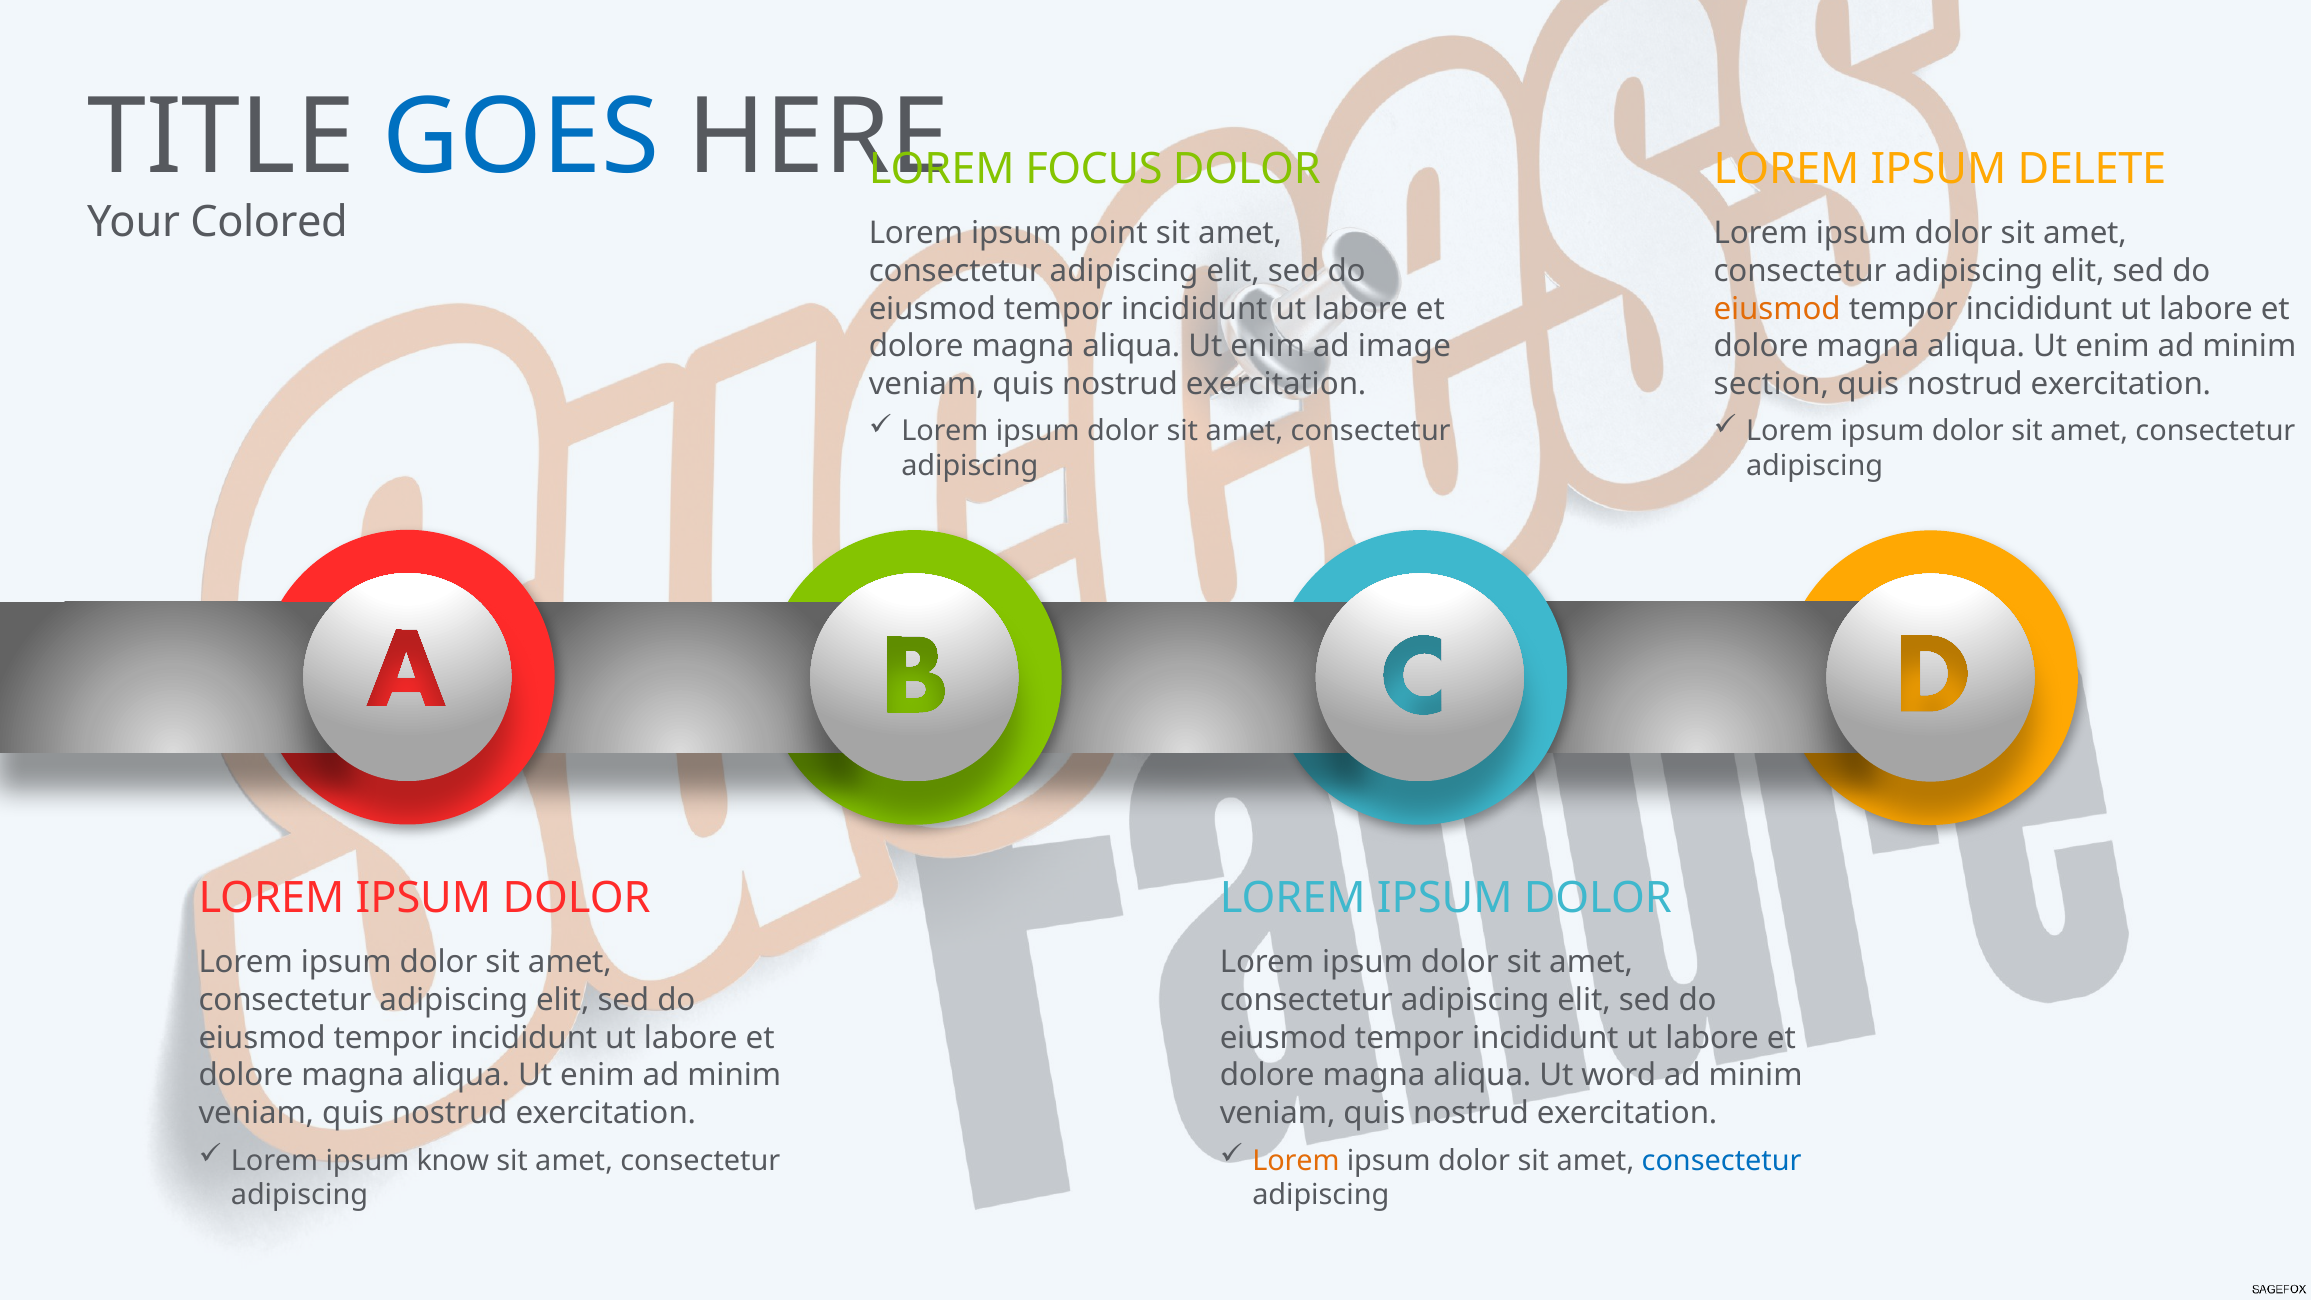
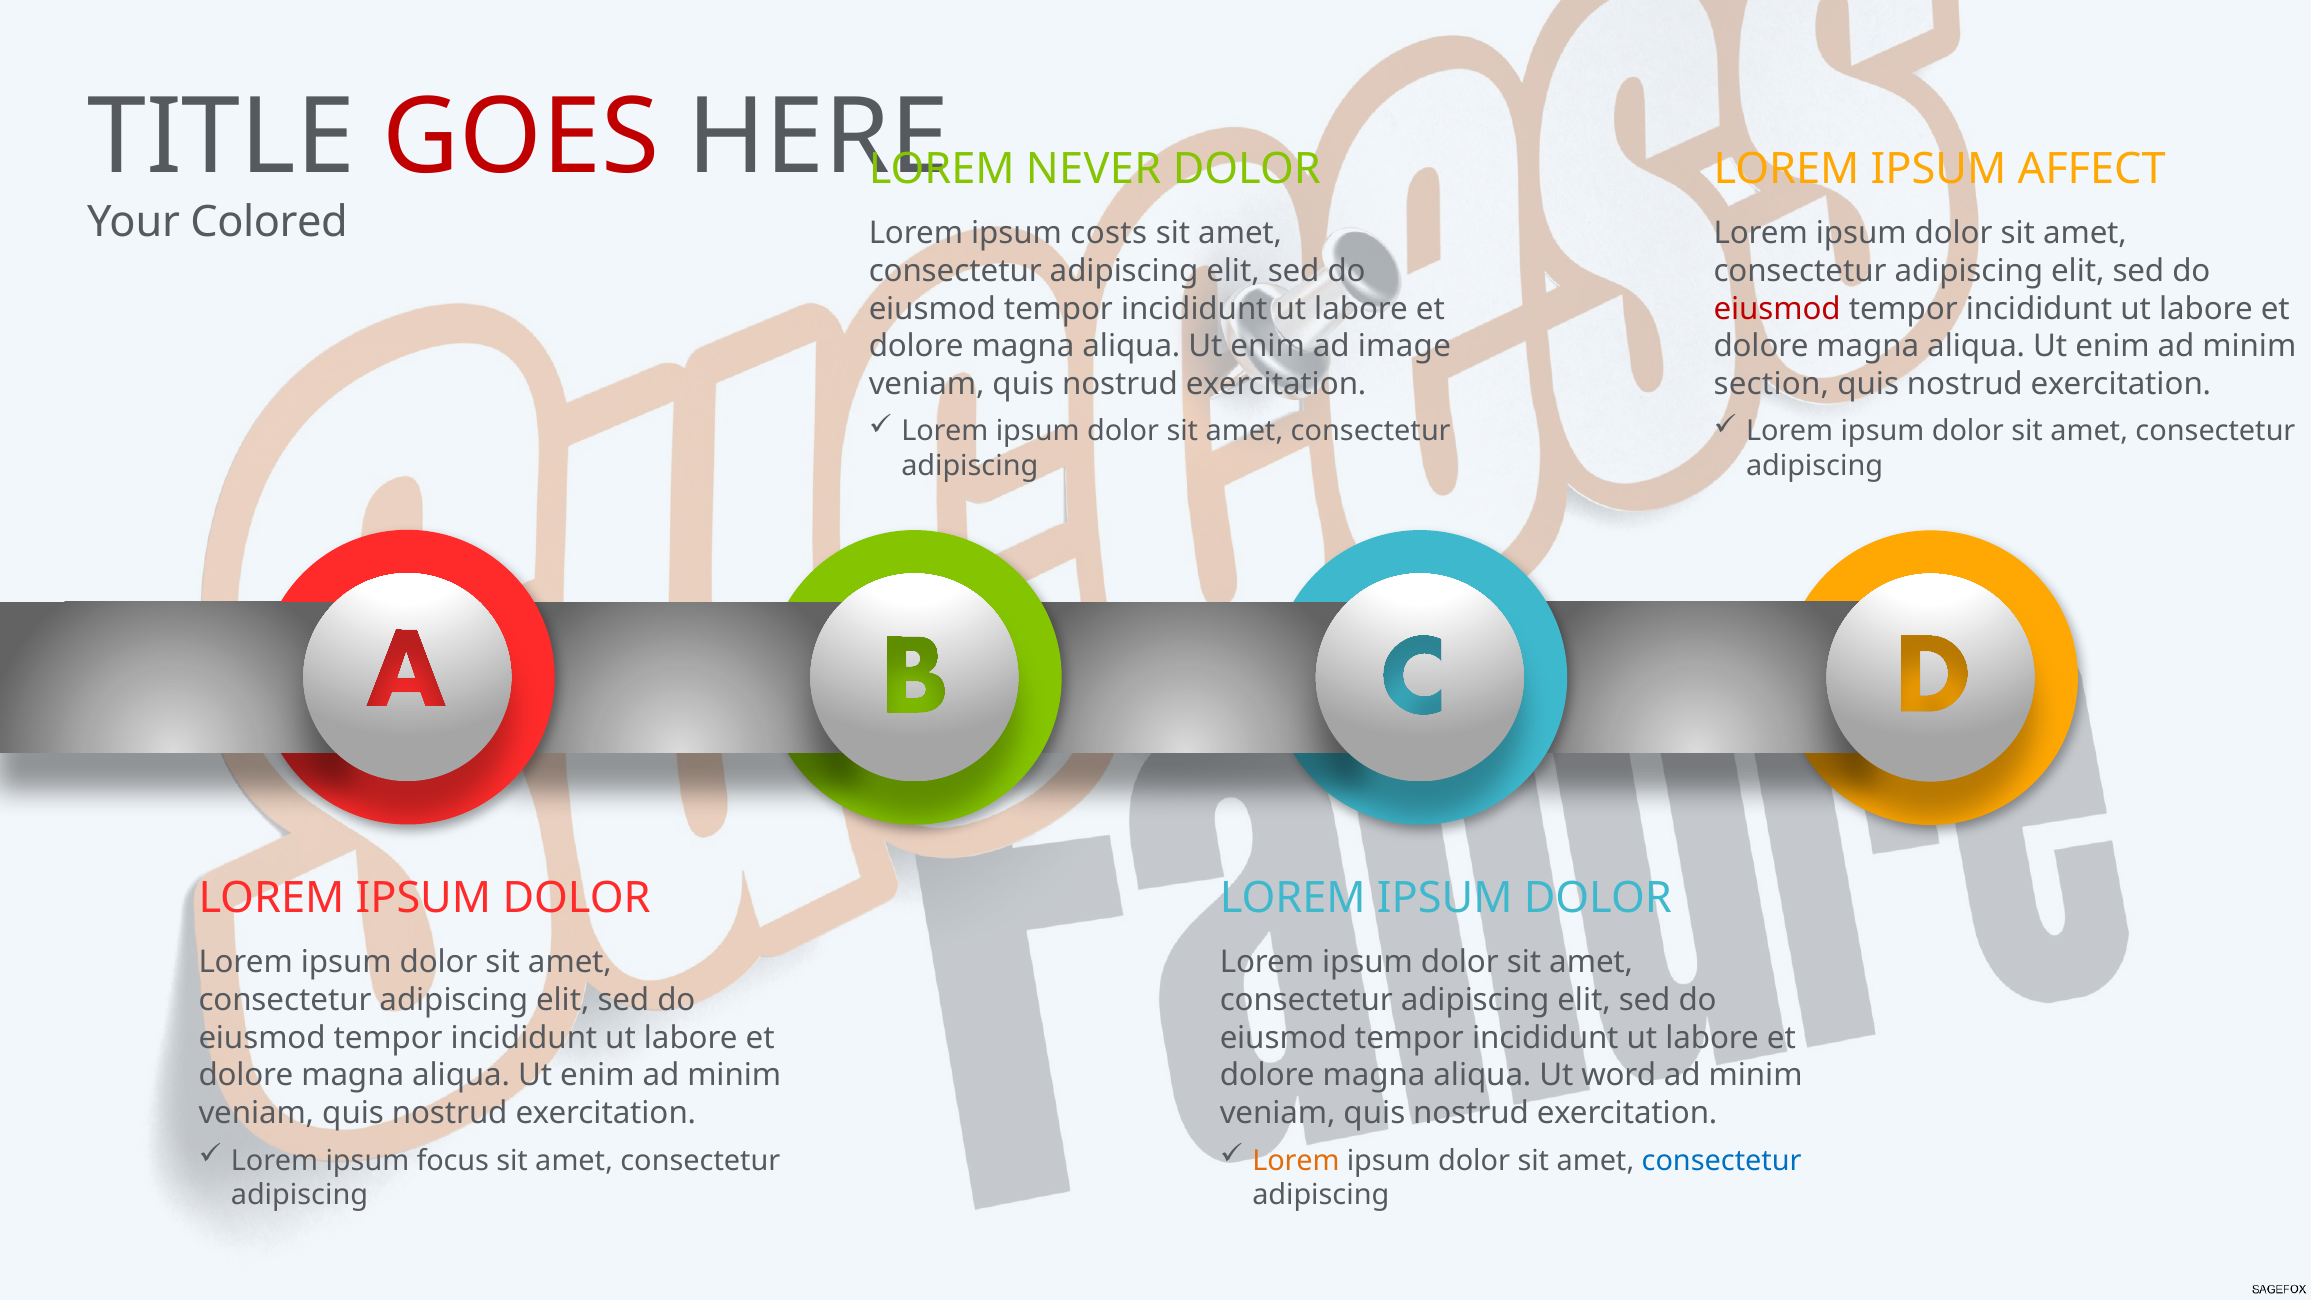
GOES colour: blue -> red
FOCUS: FOCUS -> NEVER
DELETE: DELETE -> AFFECT
point: point -> costs
eiusmod at (1777, 309) colour: orange -> red
know: know -> focus
